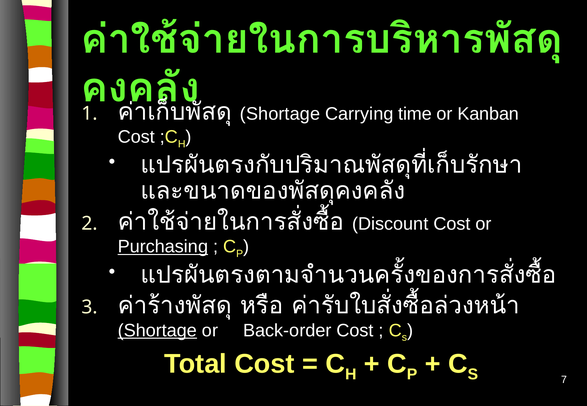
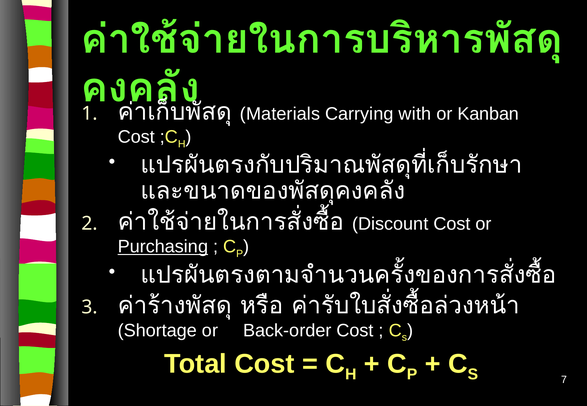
Shortage at (280, 114): Shortage -> Materials
time: time -> with
Shortage at (157, 331) underline: present -> none
